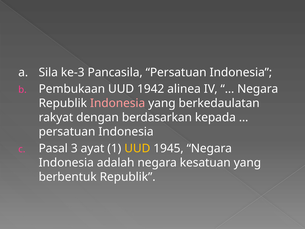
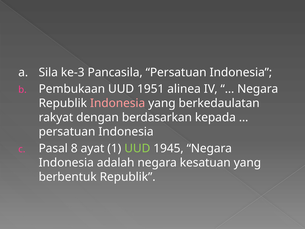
1942: 1942 -> 1951
3: 3 -> 8
UUD at (137, 148) colour: yellow -> light green
